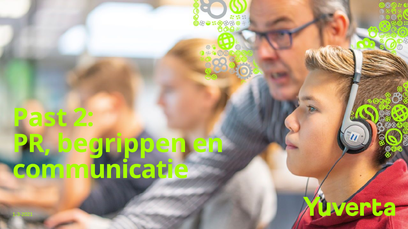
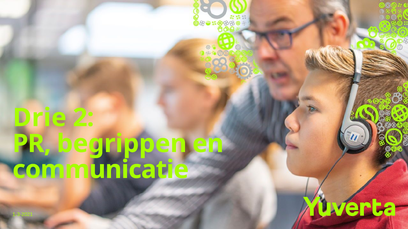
Past: Past -> Drie
